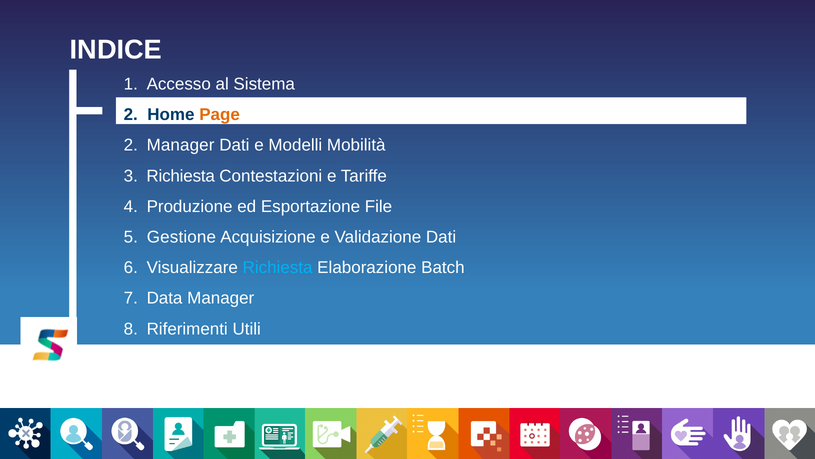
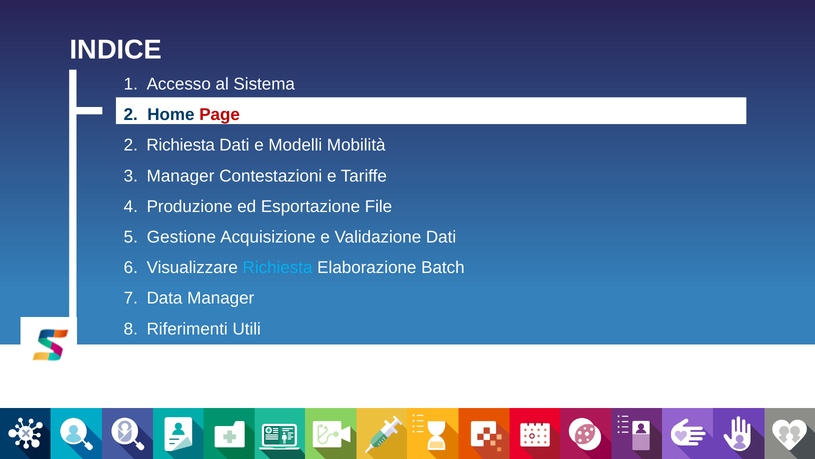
Page colour: orange -> red
2 Manager: Manager -> Richiesta
Richiesta at (181, 176): Richiesta -> Manager
